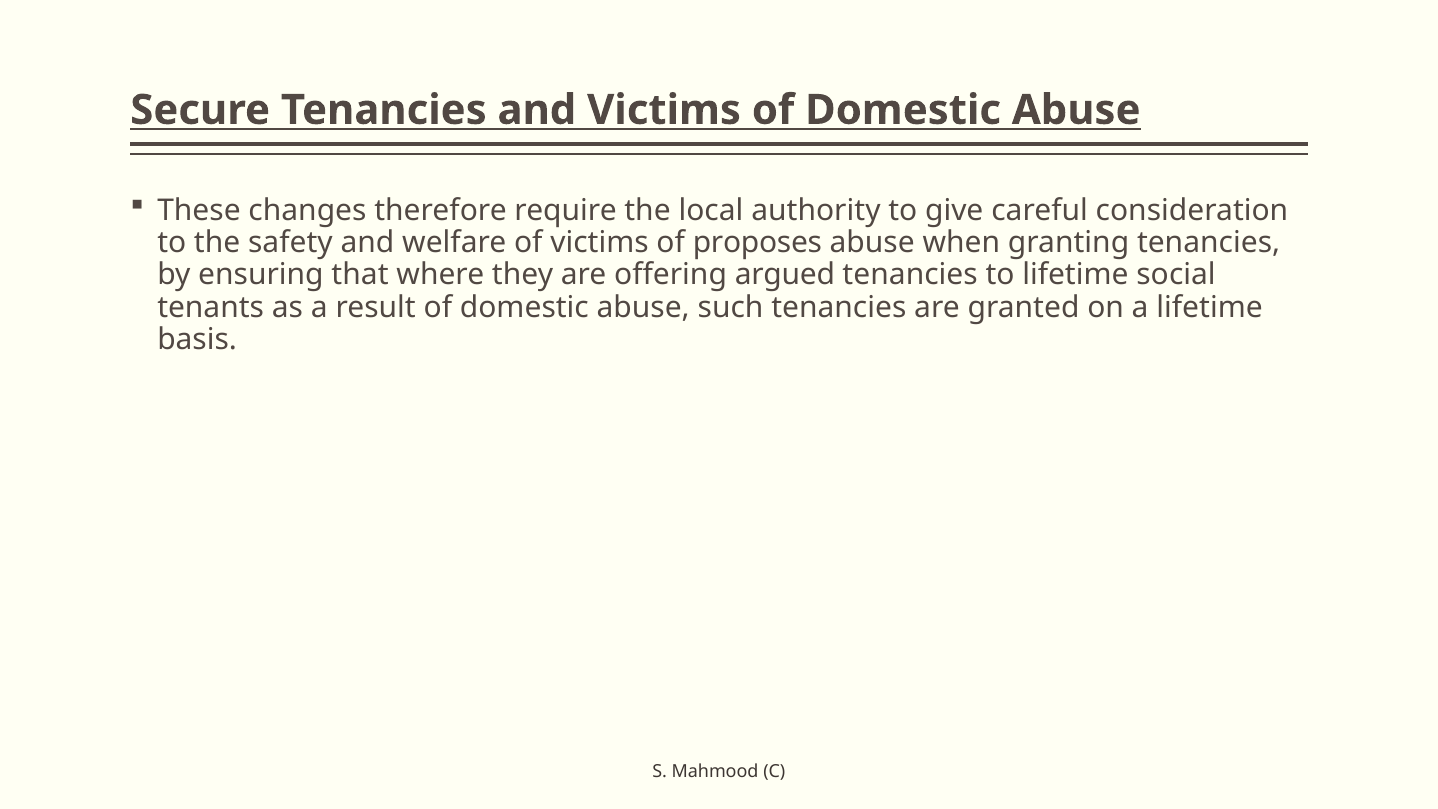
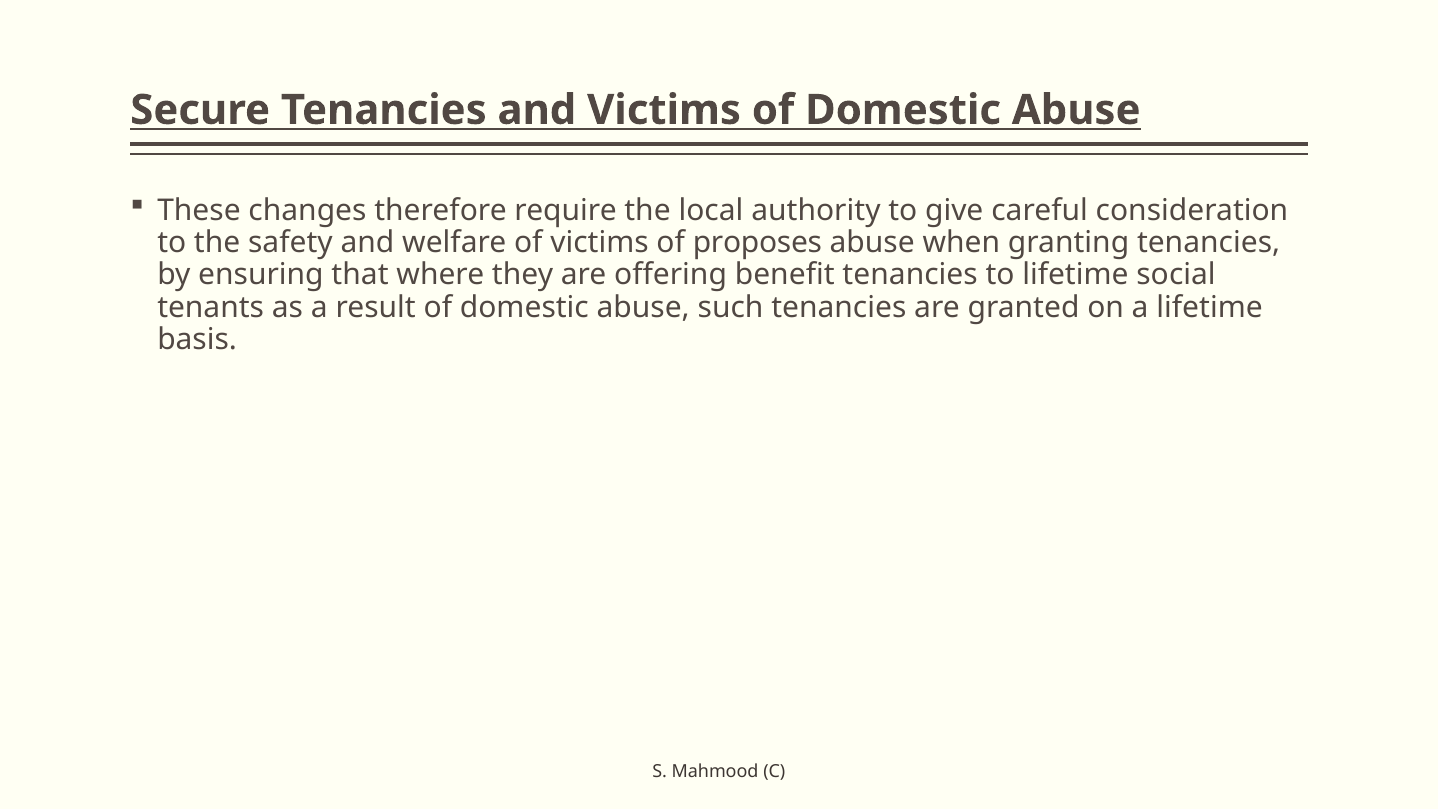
argued: argued -> benefit
